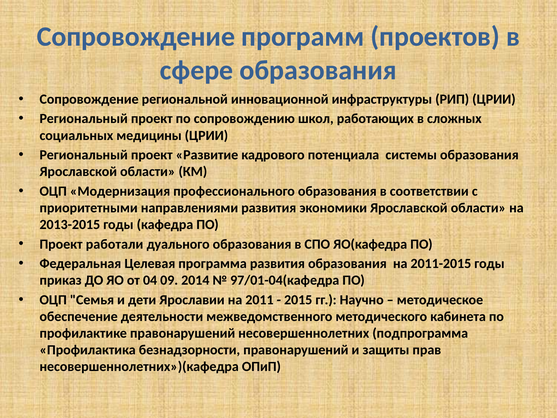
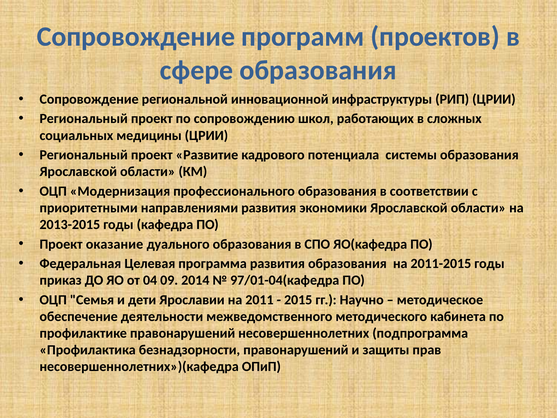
работали: работали -> оказание
